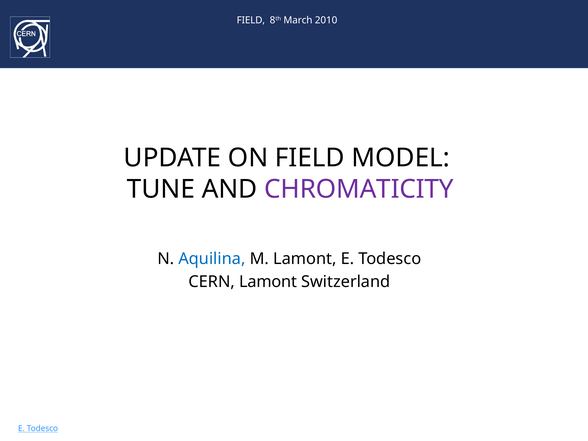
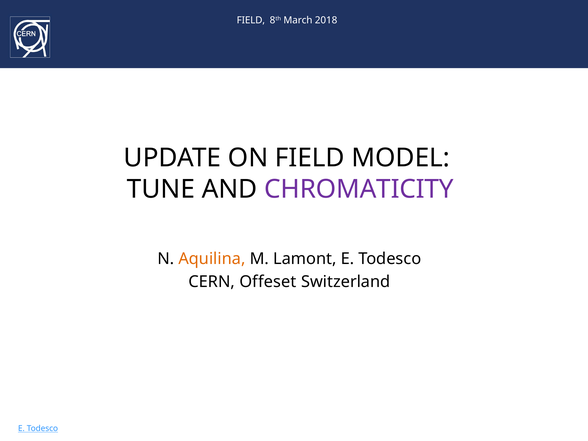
2010: 2010 -> 2018
Aquilina colour: blue -> orange
CERN Lamont: Lamont -> Offeset
